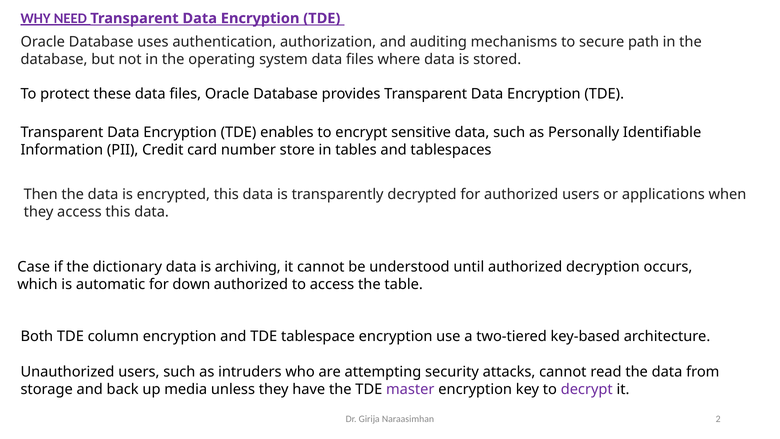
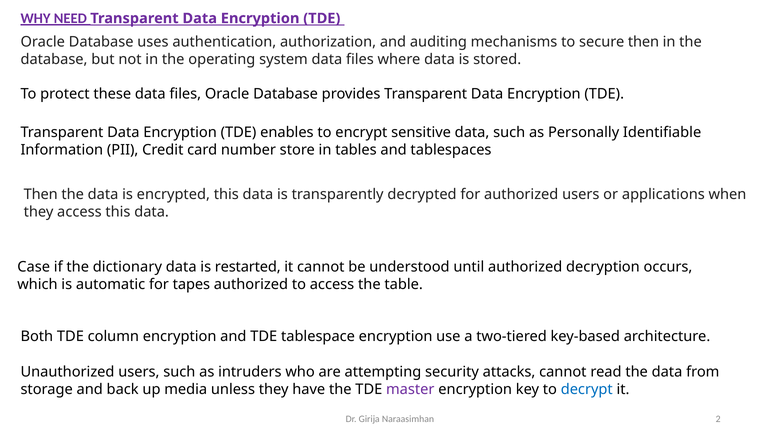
secure path: path -> then
archiving: archiving -> restarted
down: down -> tapes
decrypt colour: purple -> blue
